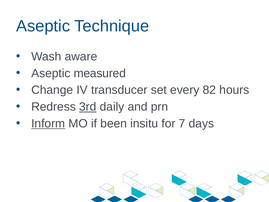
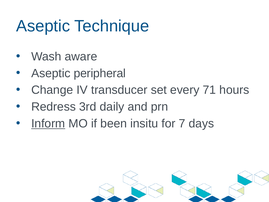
measured: measured -> peripheral
82: 82 -> 71
3rd underline: present -> none
